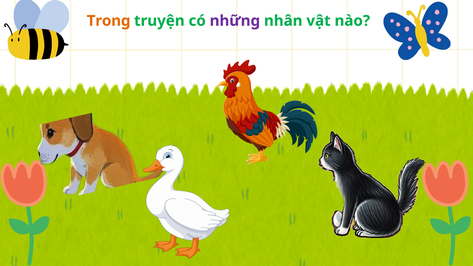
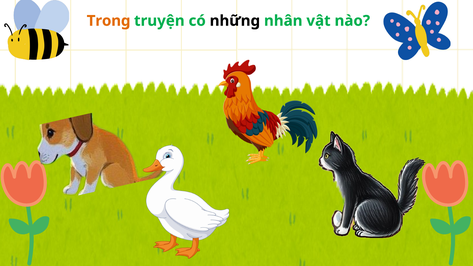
những colour: purple -> black
